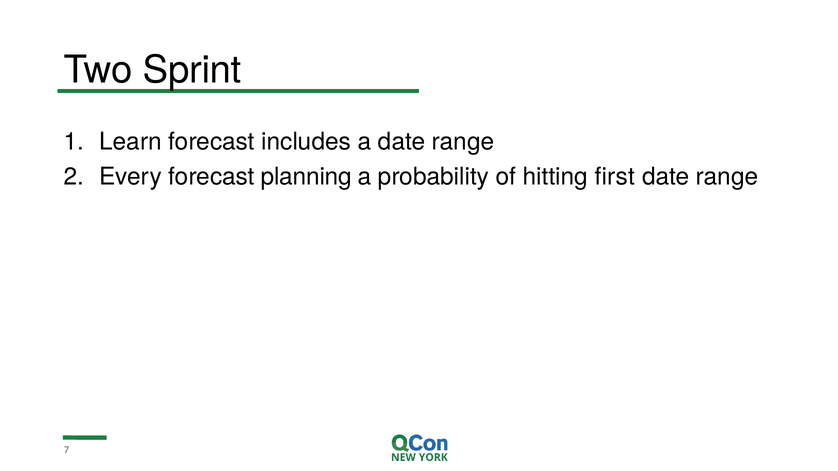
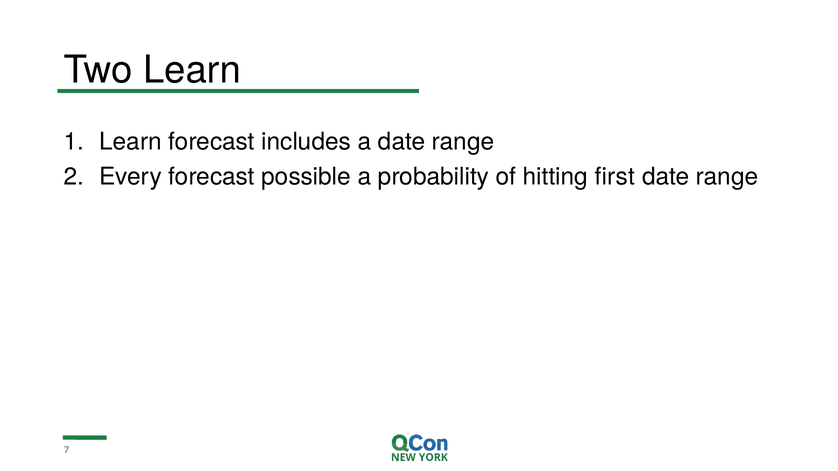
Two Sprint: Sprint -> Learn
planning: planning -> possible
